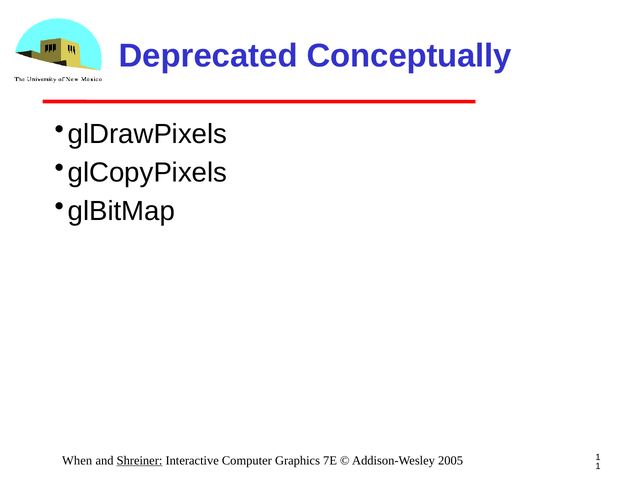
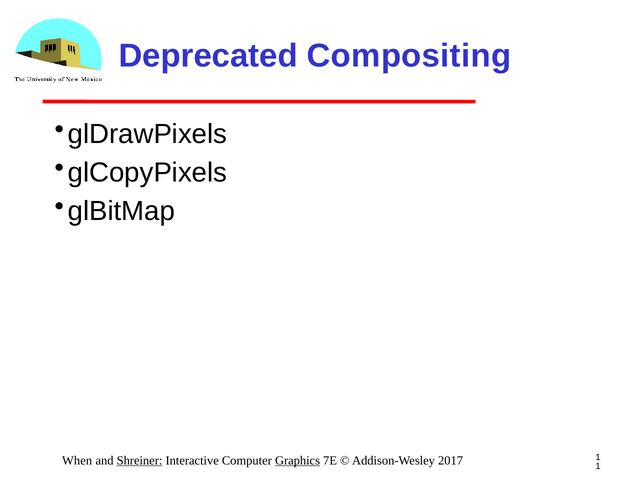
Conceptually: Conceptually -> Compositing
Graphics underline: none -> present
2005: 2005 -> 2017
